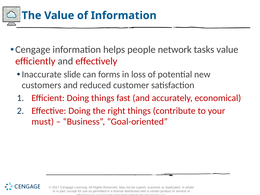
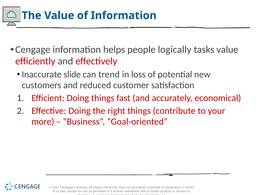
network: network -> logically
forms: forms -> trend
must: must -> more
